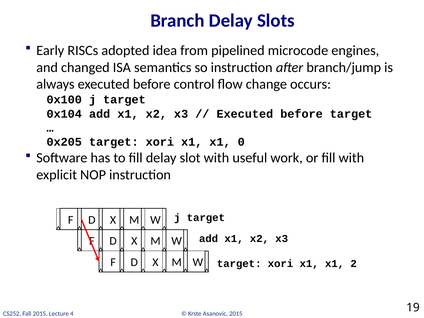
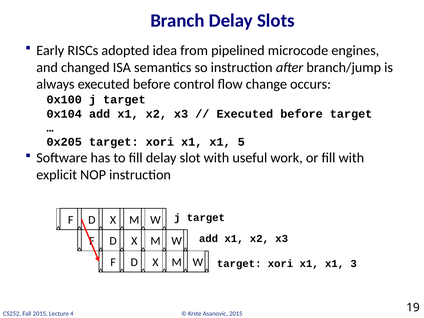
0: 0 -> 5
2: 2 -> 3
